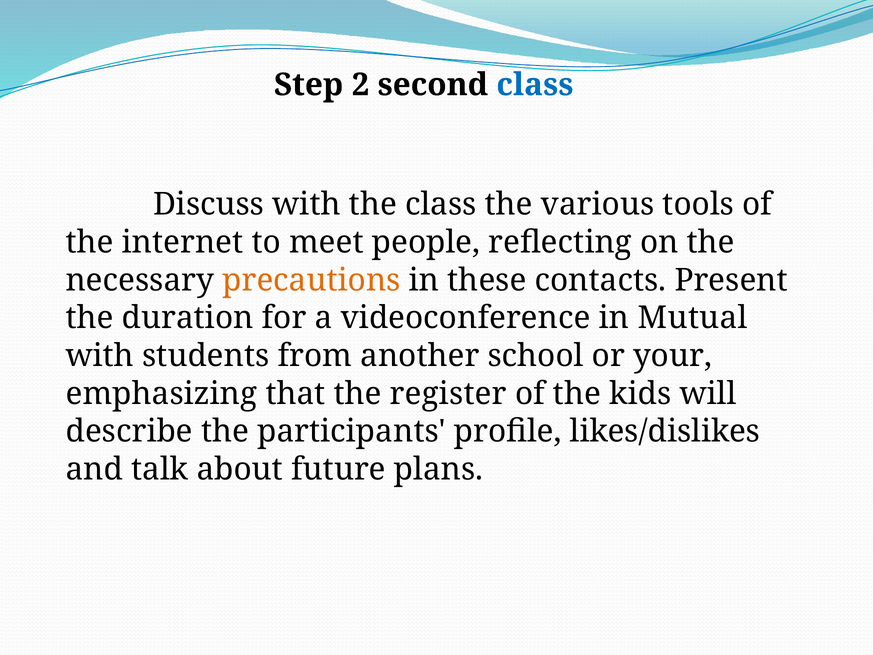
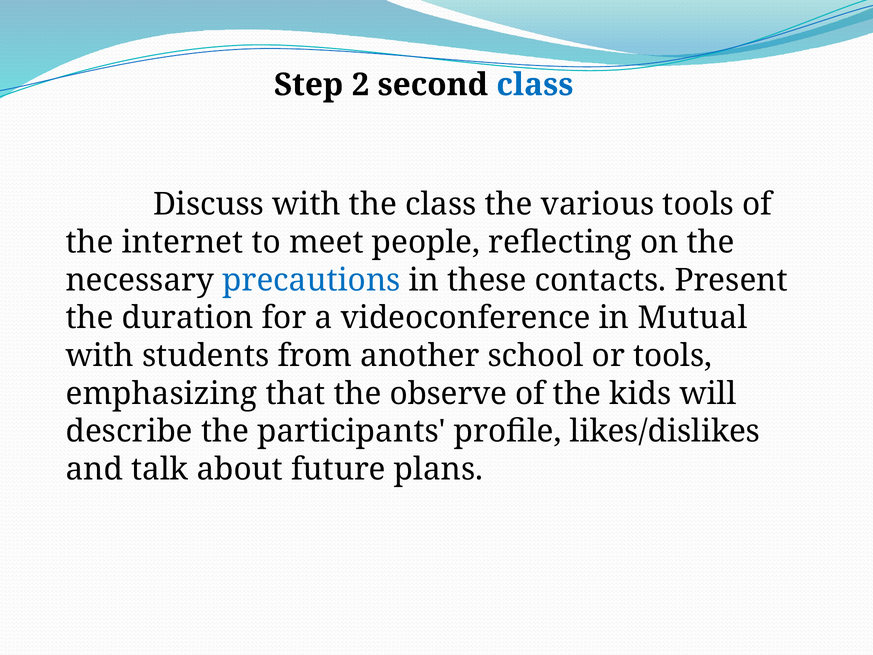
precautions colour: orange -> blue
or your: your -> tools
register: register -> observe
